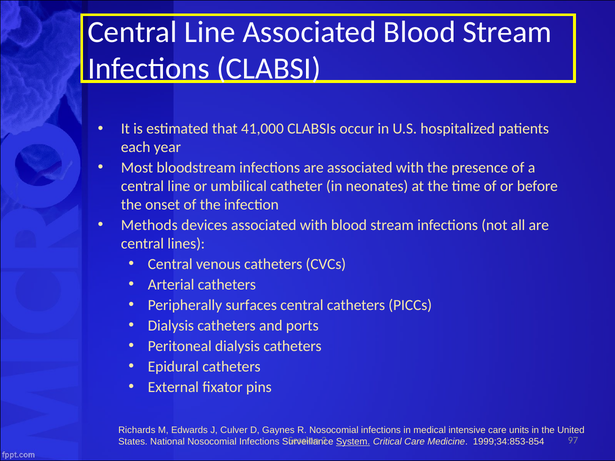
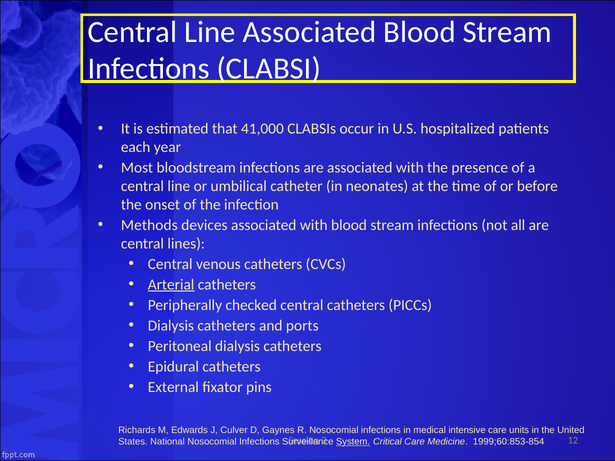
Arterial underline: none -> present
surfaces: surfaces -> checked
97: 97 -> 12
1999;34:853-854: 1999;34:853-854 -> 1999;60:853-854
